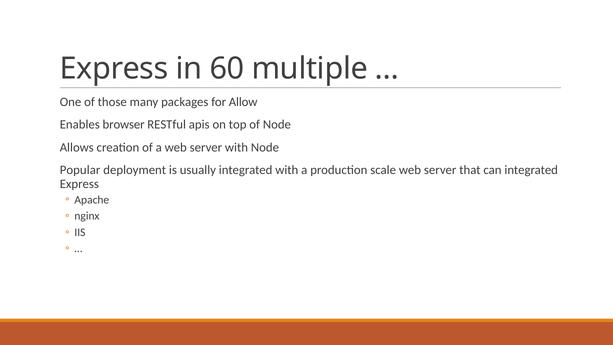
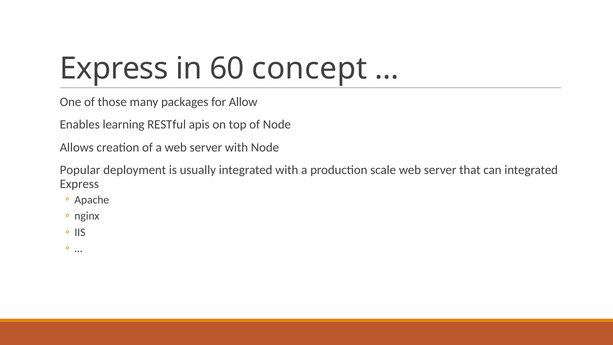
multiple: multiple -> concept
browser: browser -> learning
